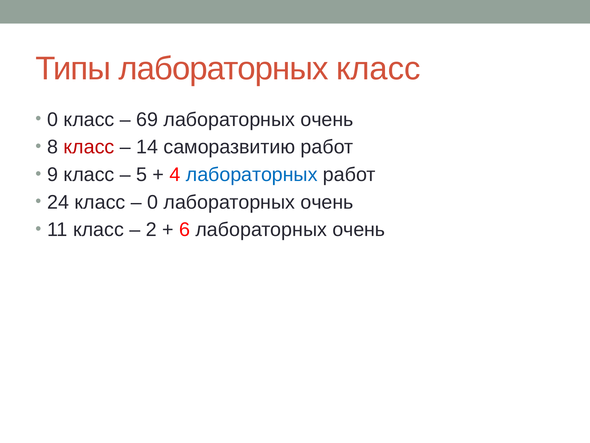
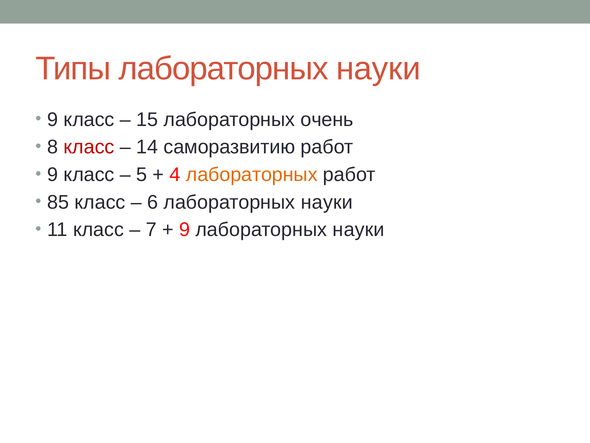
Типы лабораторных класс: класс -> науки
0 at (53, 119): 0 -> 9
69: 69 -> 15
лабораторных at (252, 174) colour: blue -> orange
24: 24 -> 85
0 at (153, 202): 0 -> 6
очень at (327, 202): очень -> науки
2: 2 -> 7
6 at (185, 229): 6 -> 9
очень at (359, 229): очень -> науки
